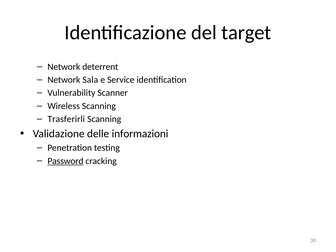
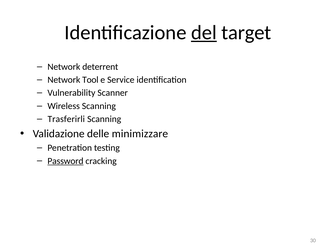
del underline: none -> present
Sala: Sala -> Tool
informazioni: informazioni -> minimizzare
